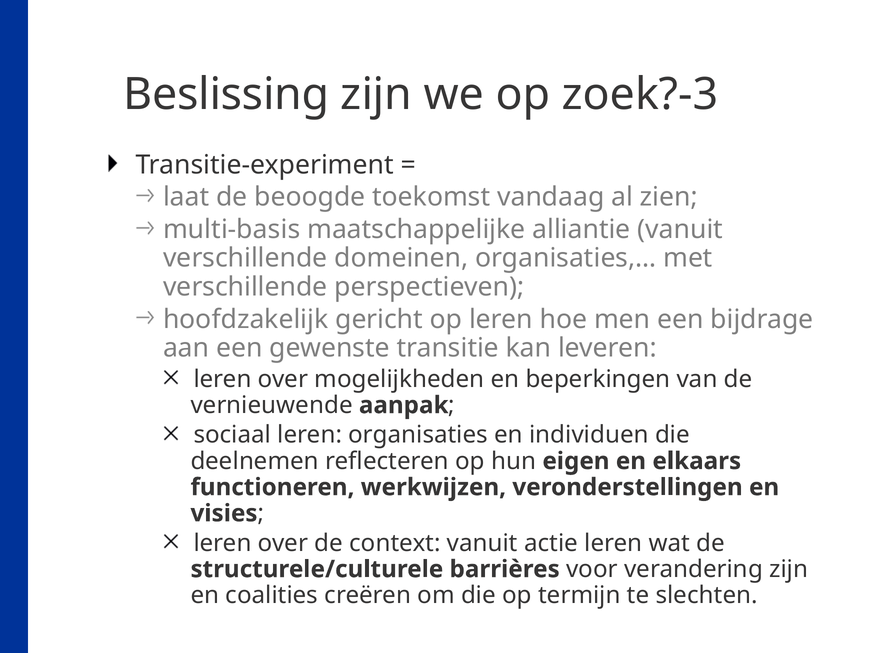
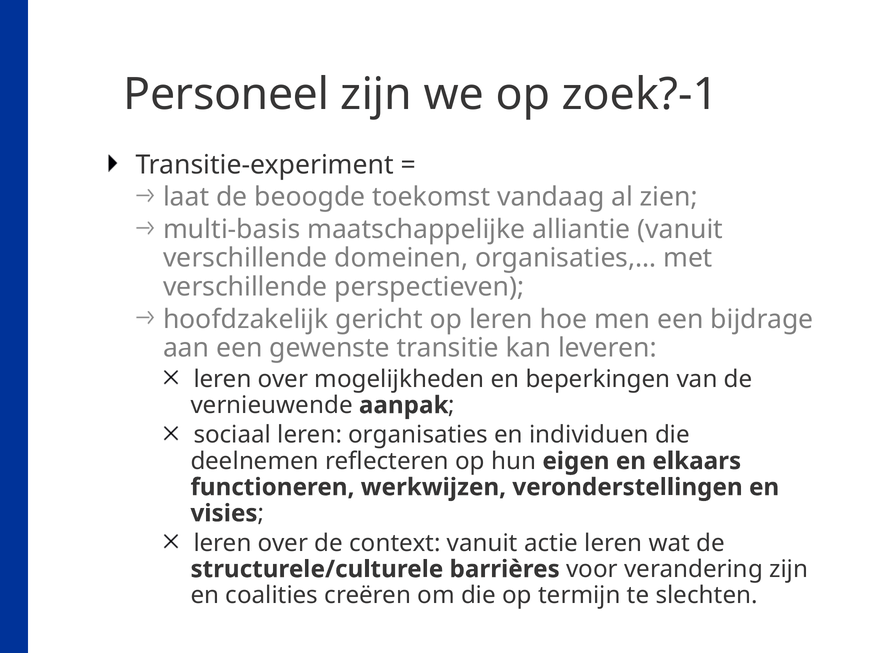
Beslissing: Beslissing -> Personeel
zoek?-3: zoek?-3 -> zoek?-1
